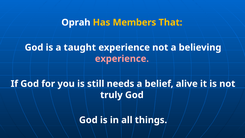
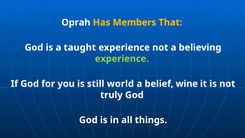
experience at (122, 59) colour: pink -> light green
needs: needs -> world
alive: alive -> wine
